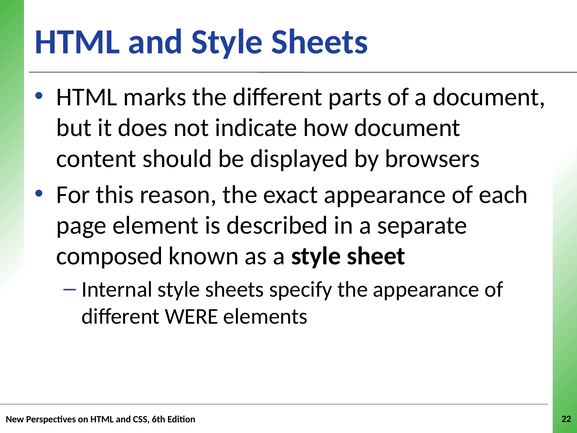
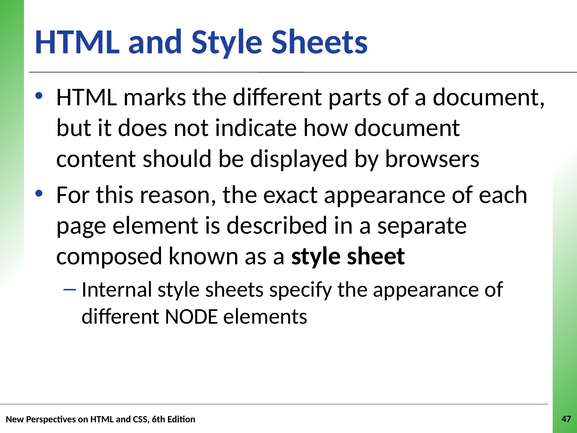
WERE: WERE -> NODE
22: 22 -> 47
